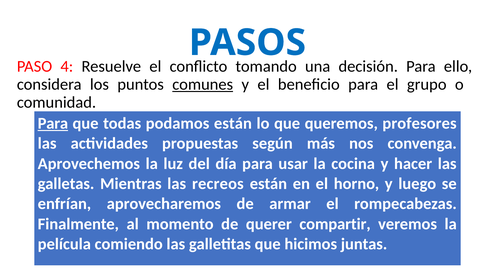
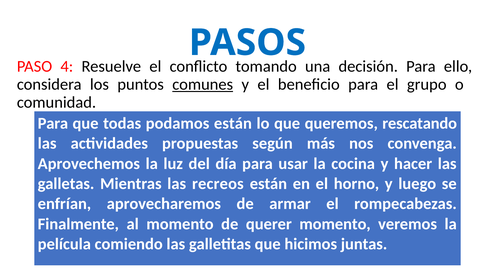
Para at (53, 123) underline: present -> none
profesores: profesores -> rescatando
querer compartir: compartir -> momento
